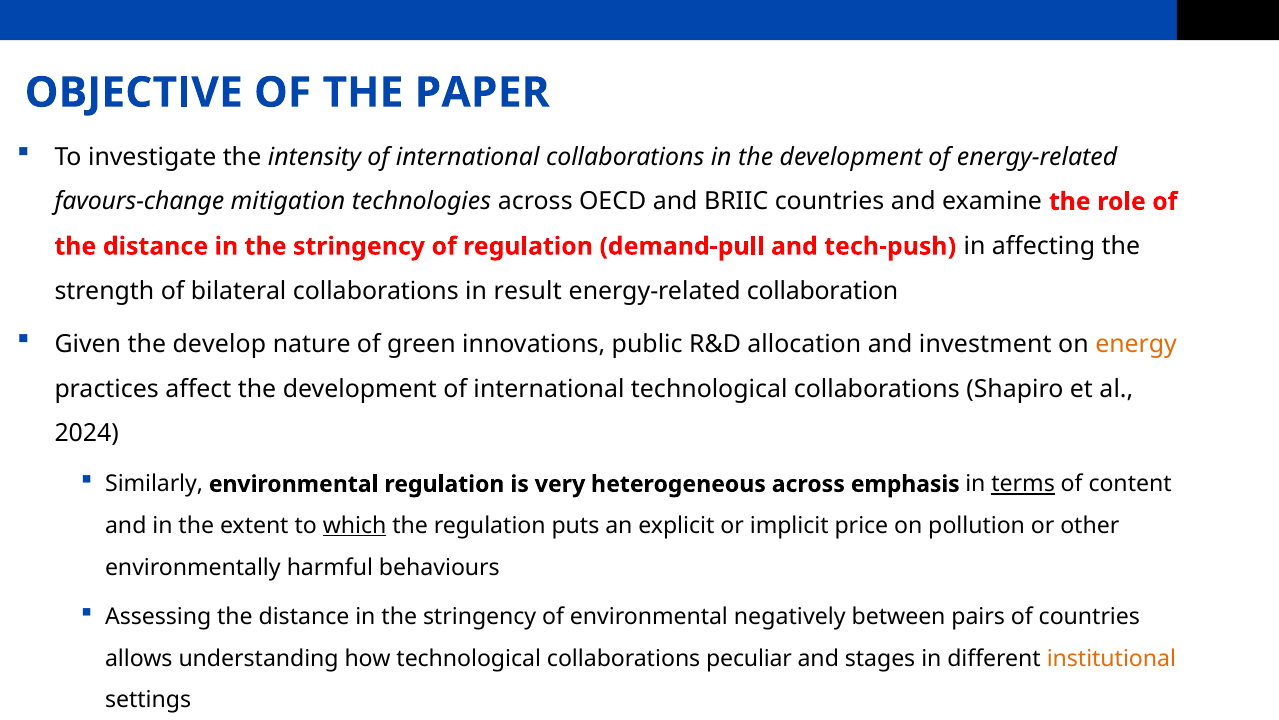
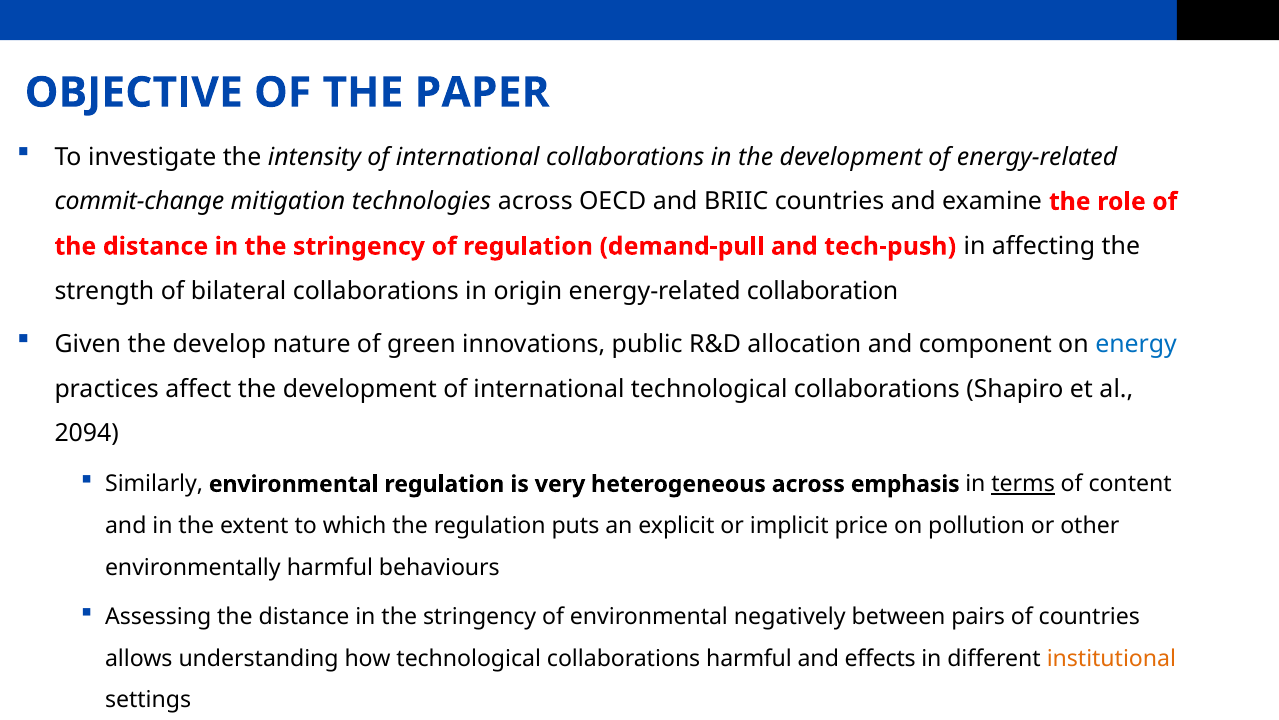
favours-change: favours-change -> commit-change
result: result -> origin
investment: investment -> component
energy colour: orange -> blue
2024: 2024 -> 2094
which underline: present -> none
collaborations peculiar: peculiar -> harmful
stages: stages -> effects
